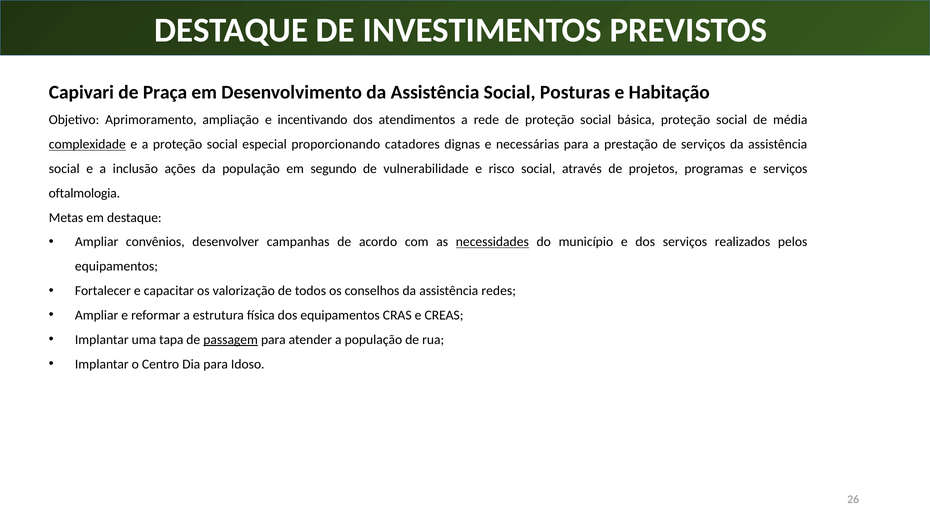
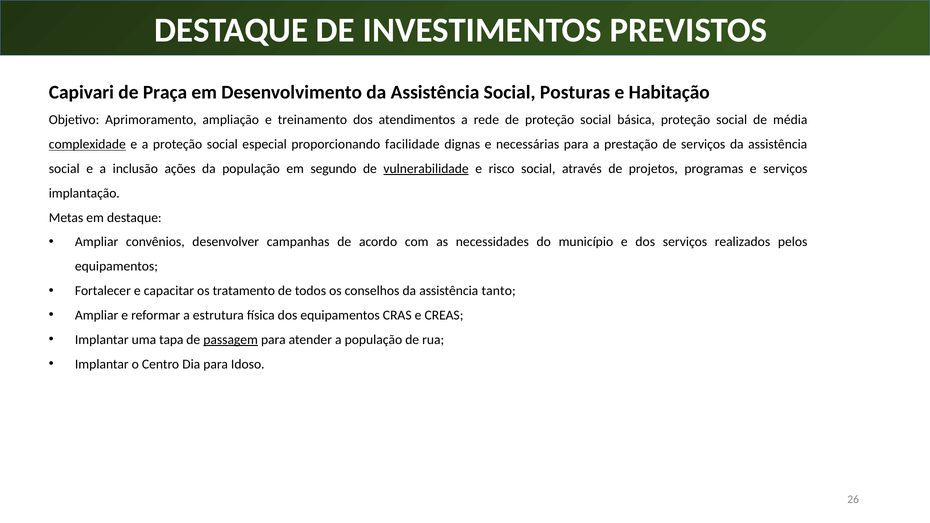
incentivando: incentivando -> treinamento
catadores: catadores -> facilidade
vulnerabilidade underline: none -> present
oftalmologia: oftalmologia -> implantação
necessidades underline: present -> none
valorização: valorização -> tratamento
redes: redes -> tanto
